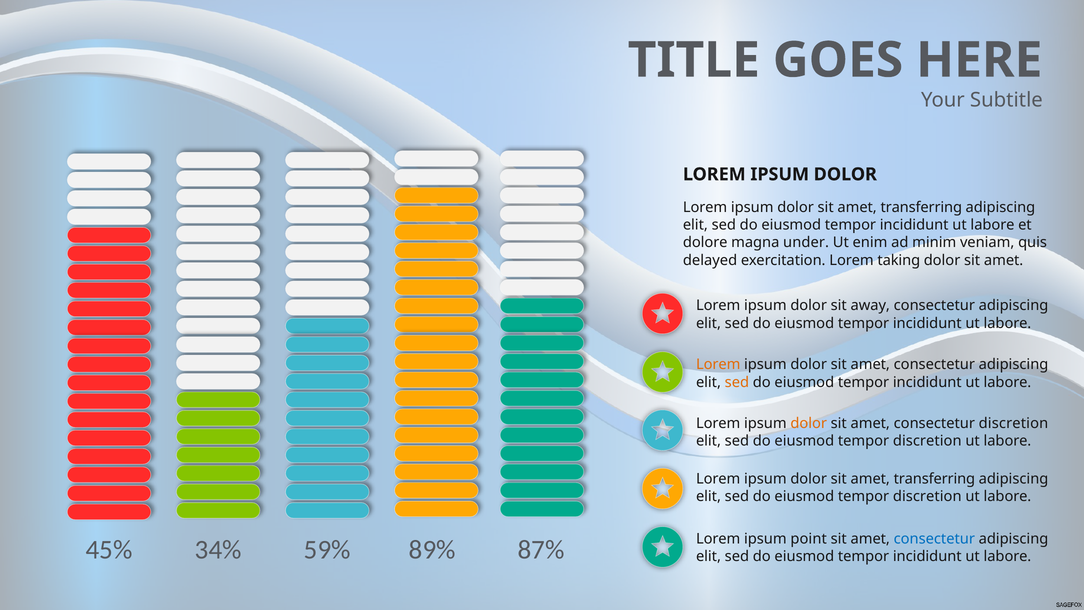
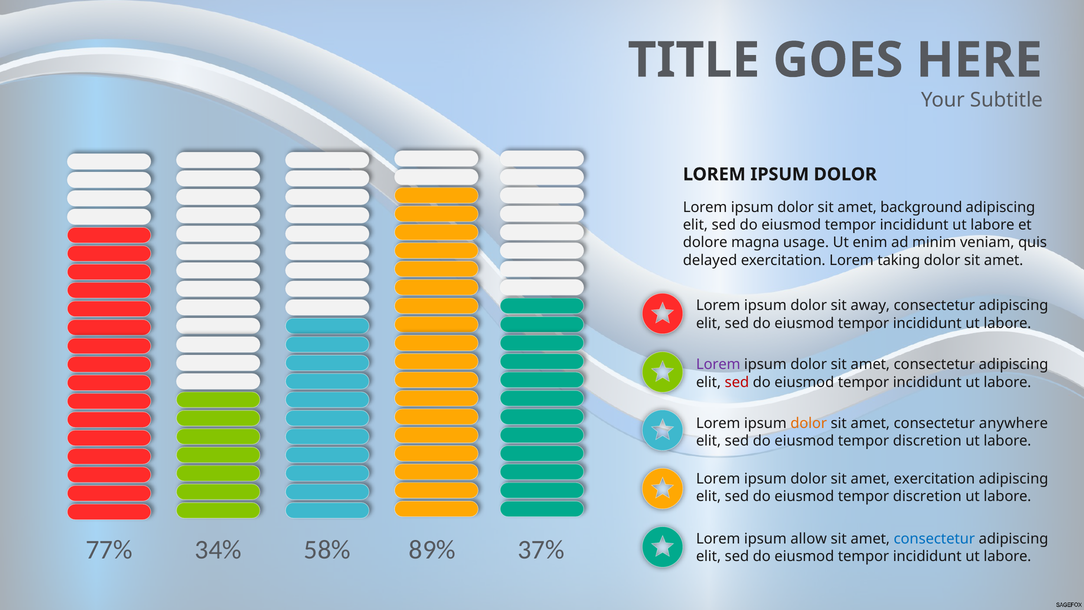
transferring at (921, 207): transferring -> background
under: under -> usage
Lorem at (718, 364) colour: orange -> purple
sed at (737, 382) colour: orange -> red
consectetur discretion: discretion -> anywhere
transferring at (934, 479): transferring -> exercitation
point: point -> allow
45%: 45% -> 77%
59%: 59% -> 58%
87%: 87% -> 37%
